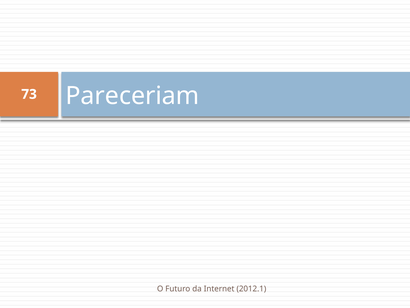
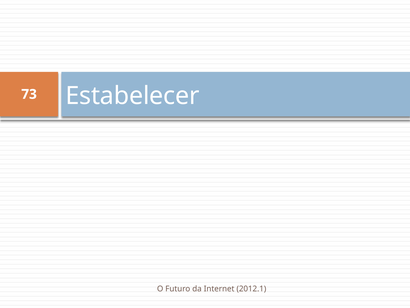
Pareceriam: Pareceriam -> Estabelecer
